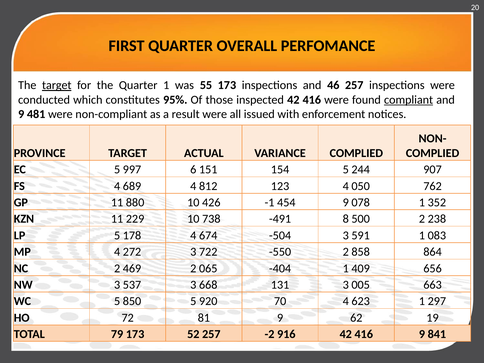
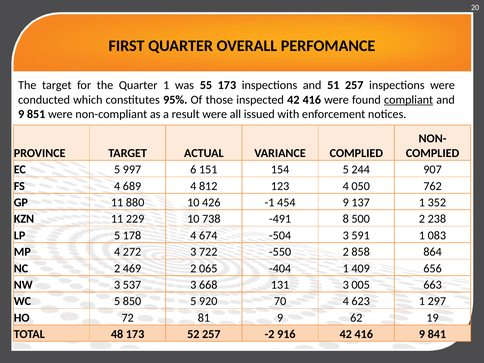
target at (57, 85) underline: present -> none
46: 46 -> 51
481: 481 -> 851
078: 078 -> 137
79: 79 -> 48
